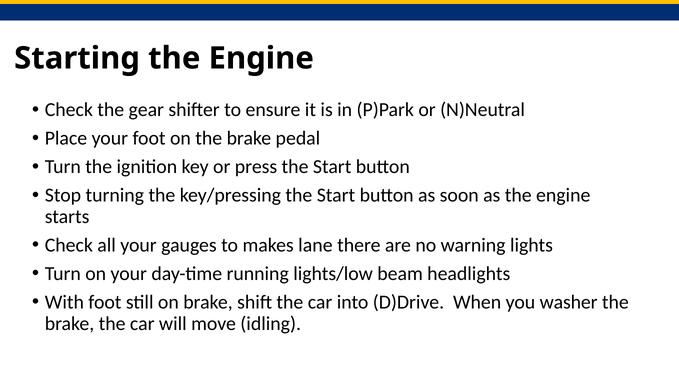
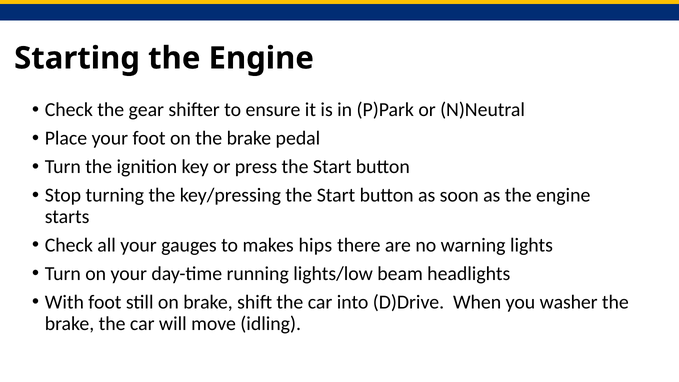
lane: lane -> hips
